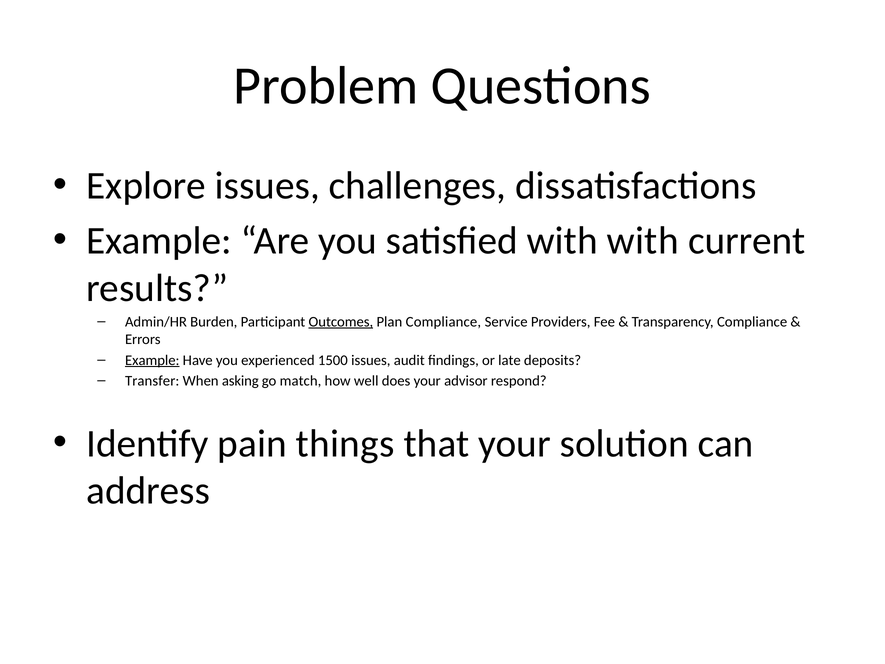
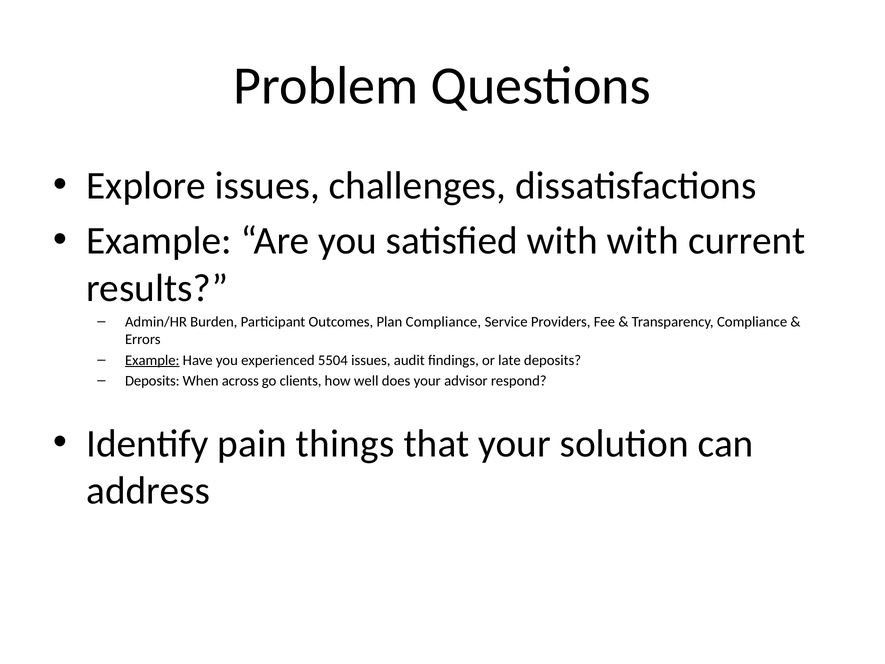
Outcomes underline: present -> none
1500: 1500 -> 5504
Transfer at (152, 381): Transfer -> Deposits
asking: asking -> across
match: match -> clients
